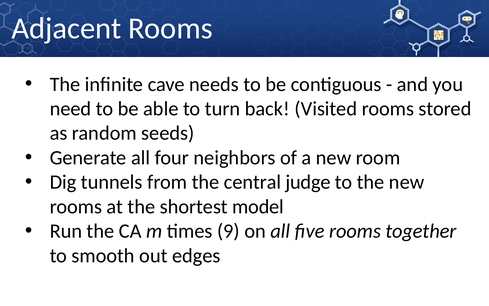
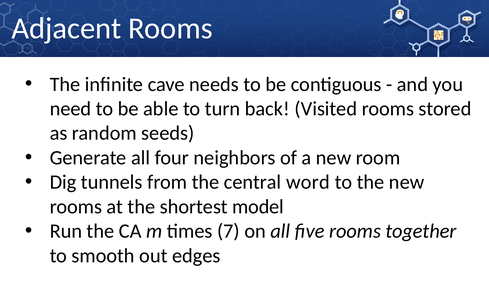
judge: judge -> word
9: 9 -> 7
